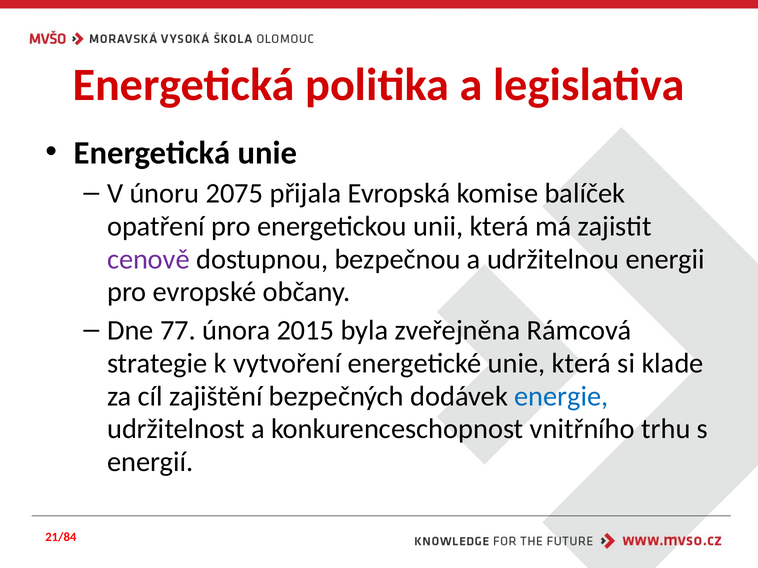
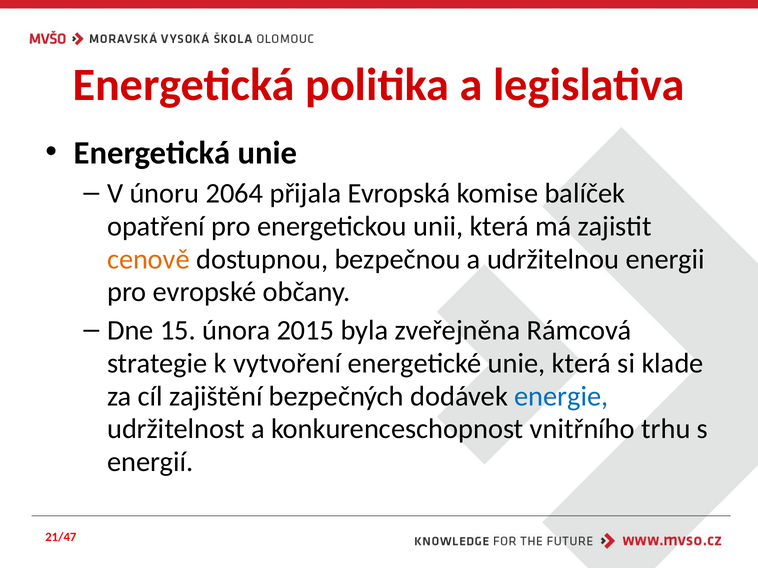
2075: 2075 -> 2064
cenově colour: purple -> orange
77: 77 -> 15
21/84: 21/84 -> 21/47
